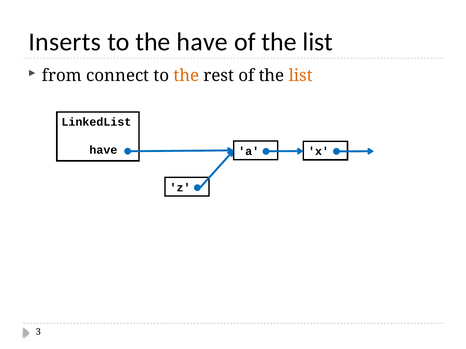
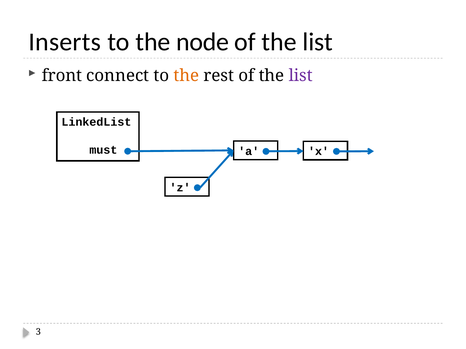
the have: have -> node
from: from -> front
list at (301, 76) colour: orange -> purple
have at (103, 150): have -> must
